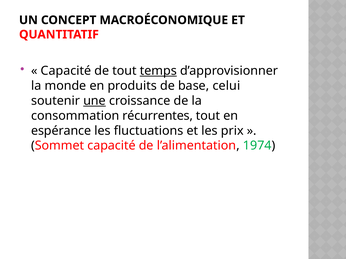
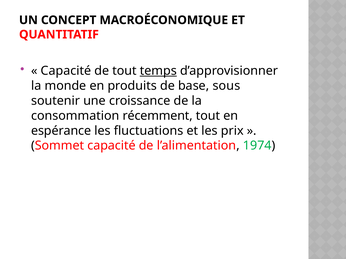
celui: celui -> sous
une underline: present -> none
récurrentes: récurrentes -> récemment
